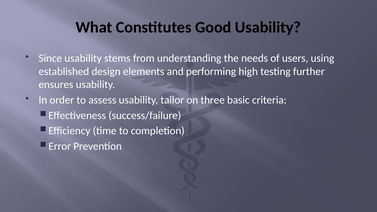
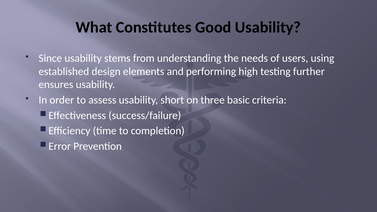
tailor: tailor -> short
